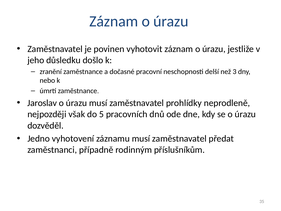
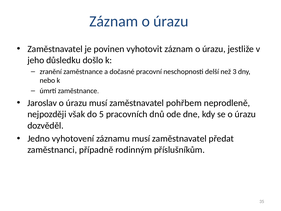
prohlídky: prohlídky -> pohřbem
